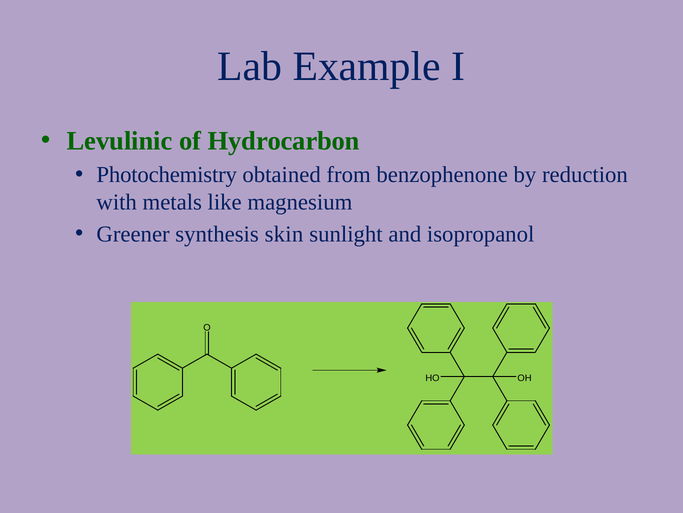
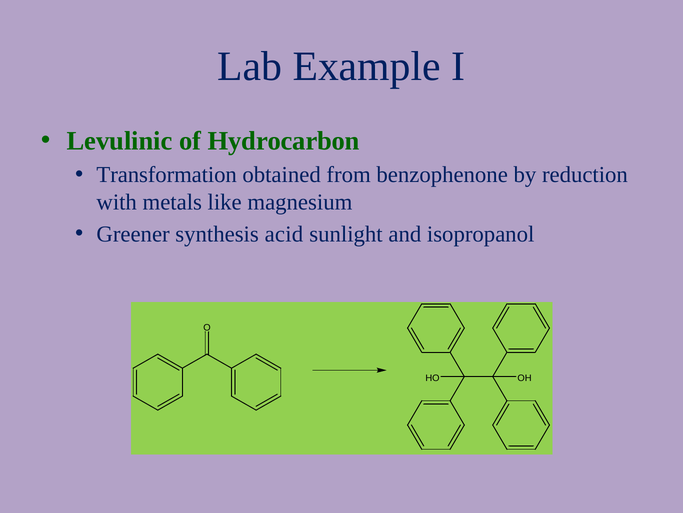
Photochemistry: Photochemistry -> Transformation
skin: skin -> acid
